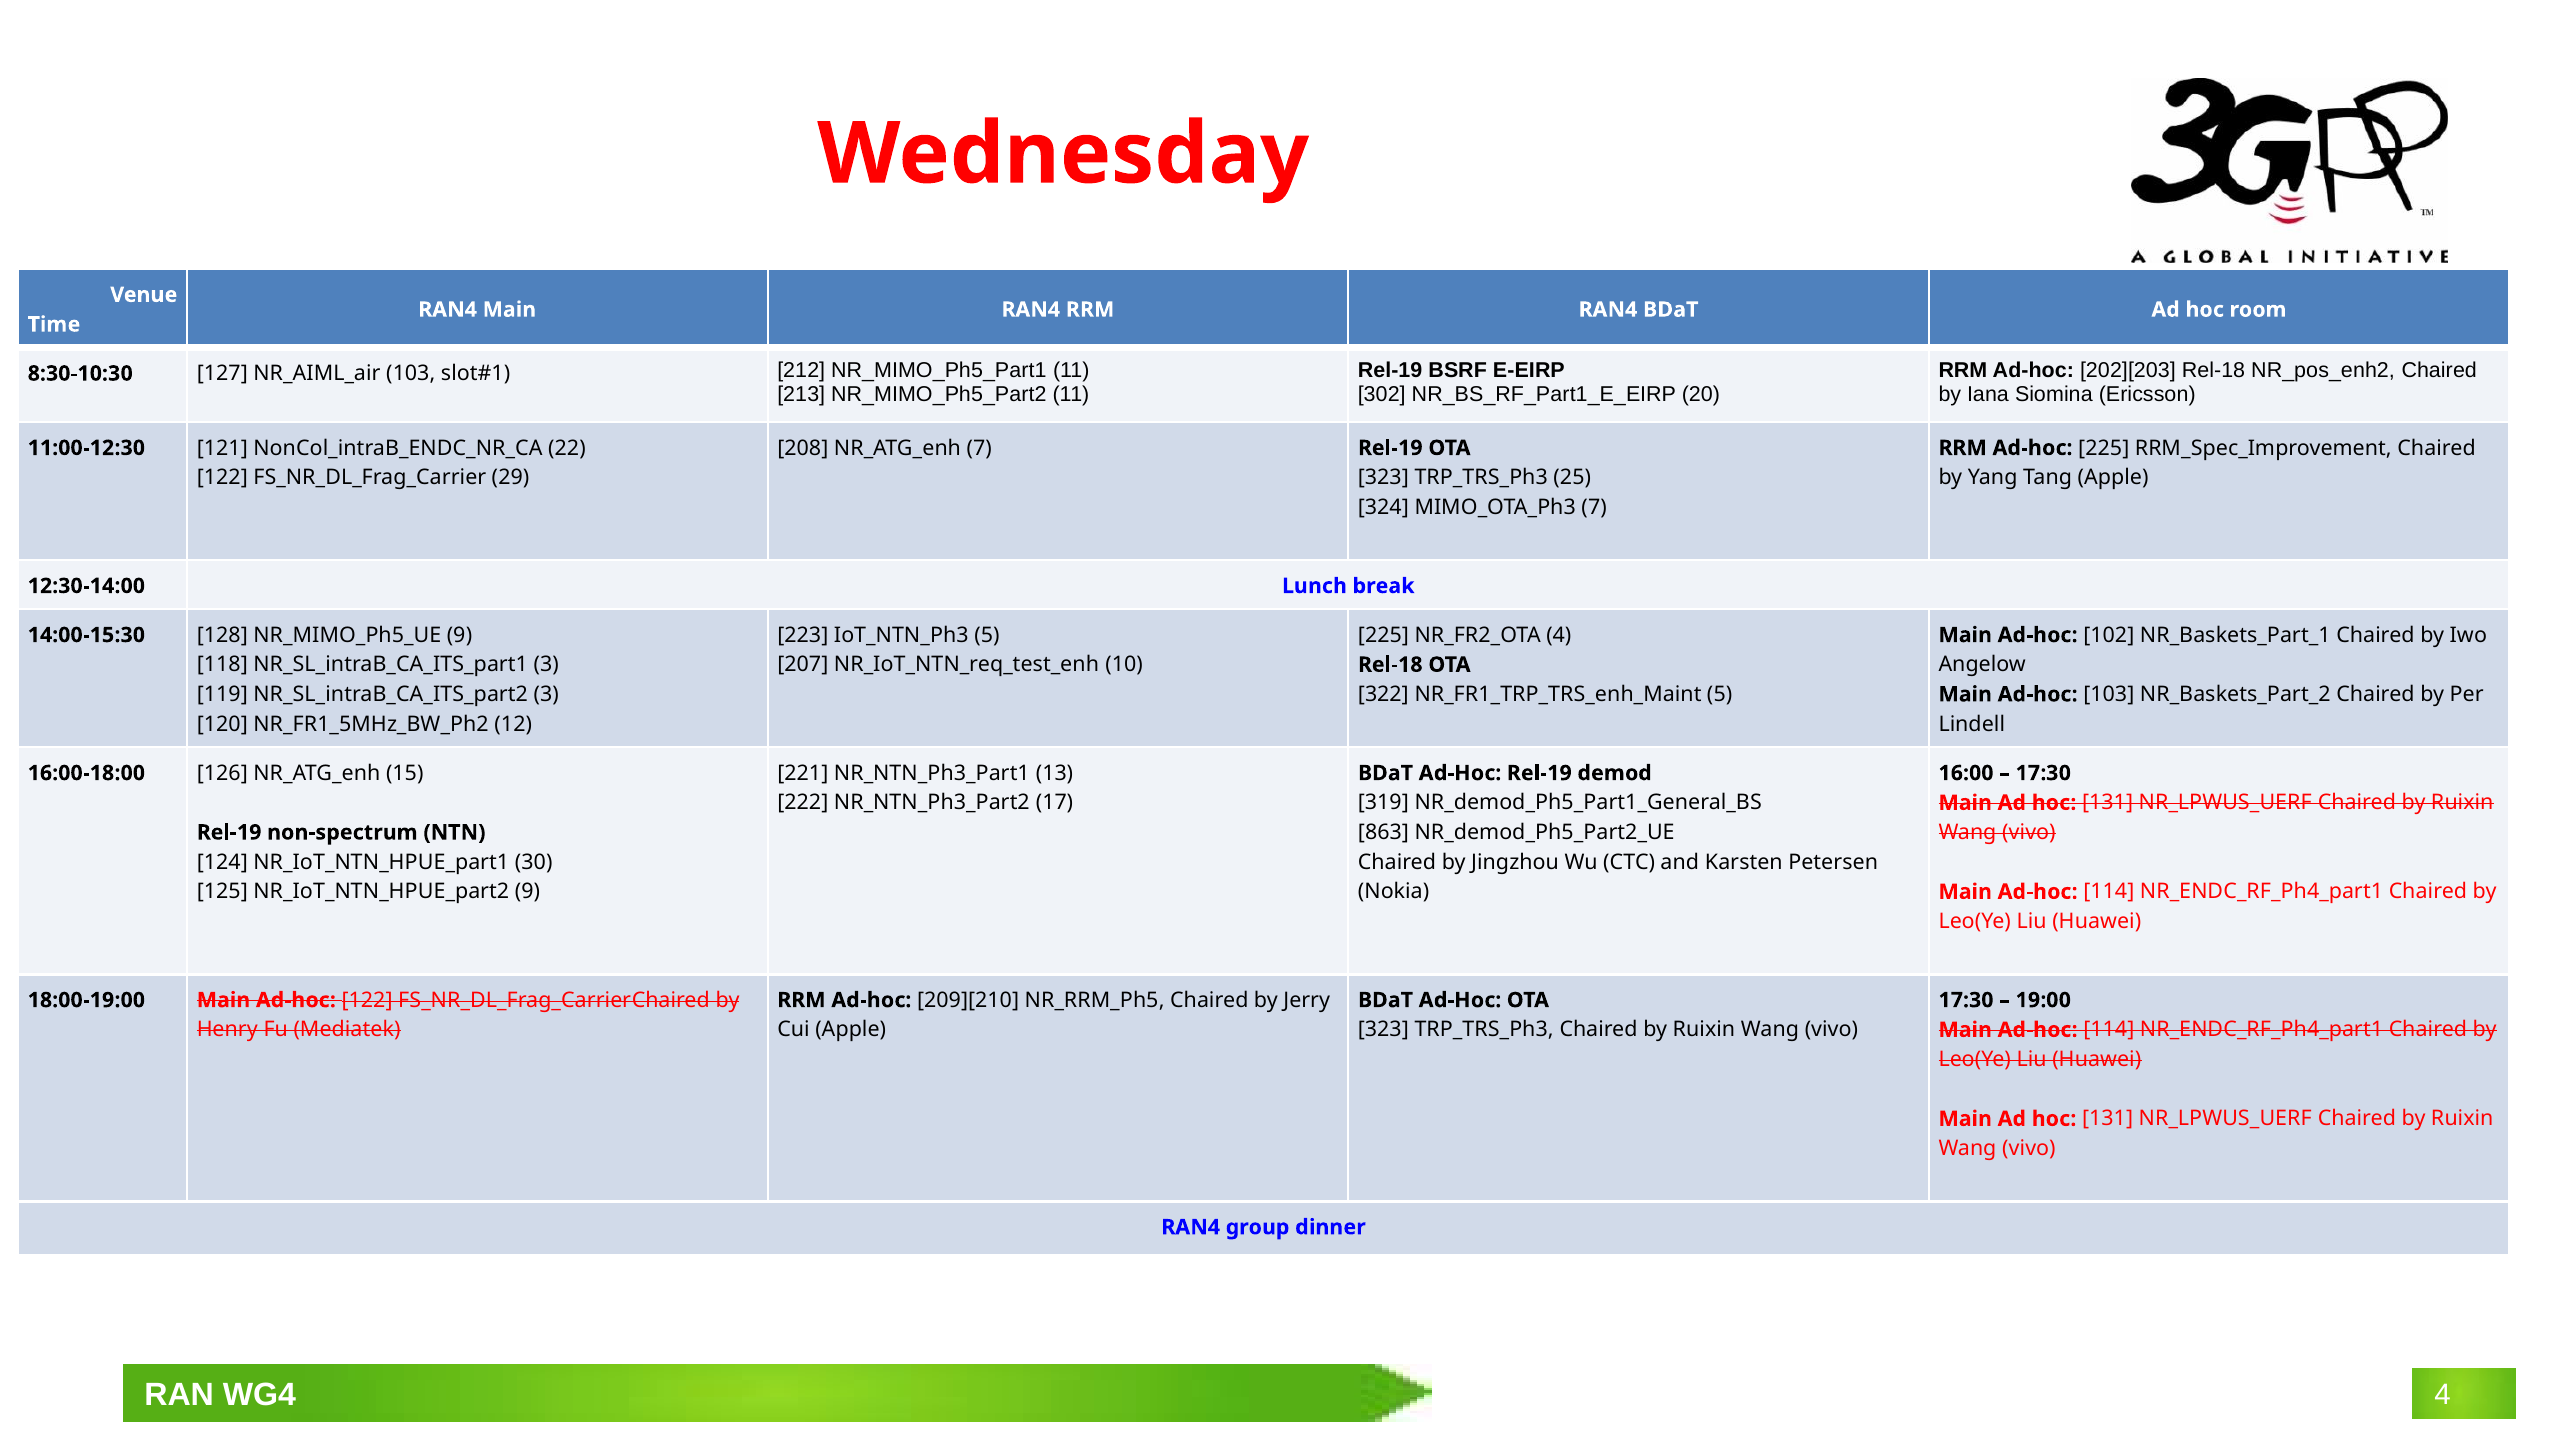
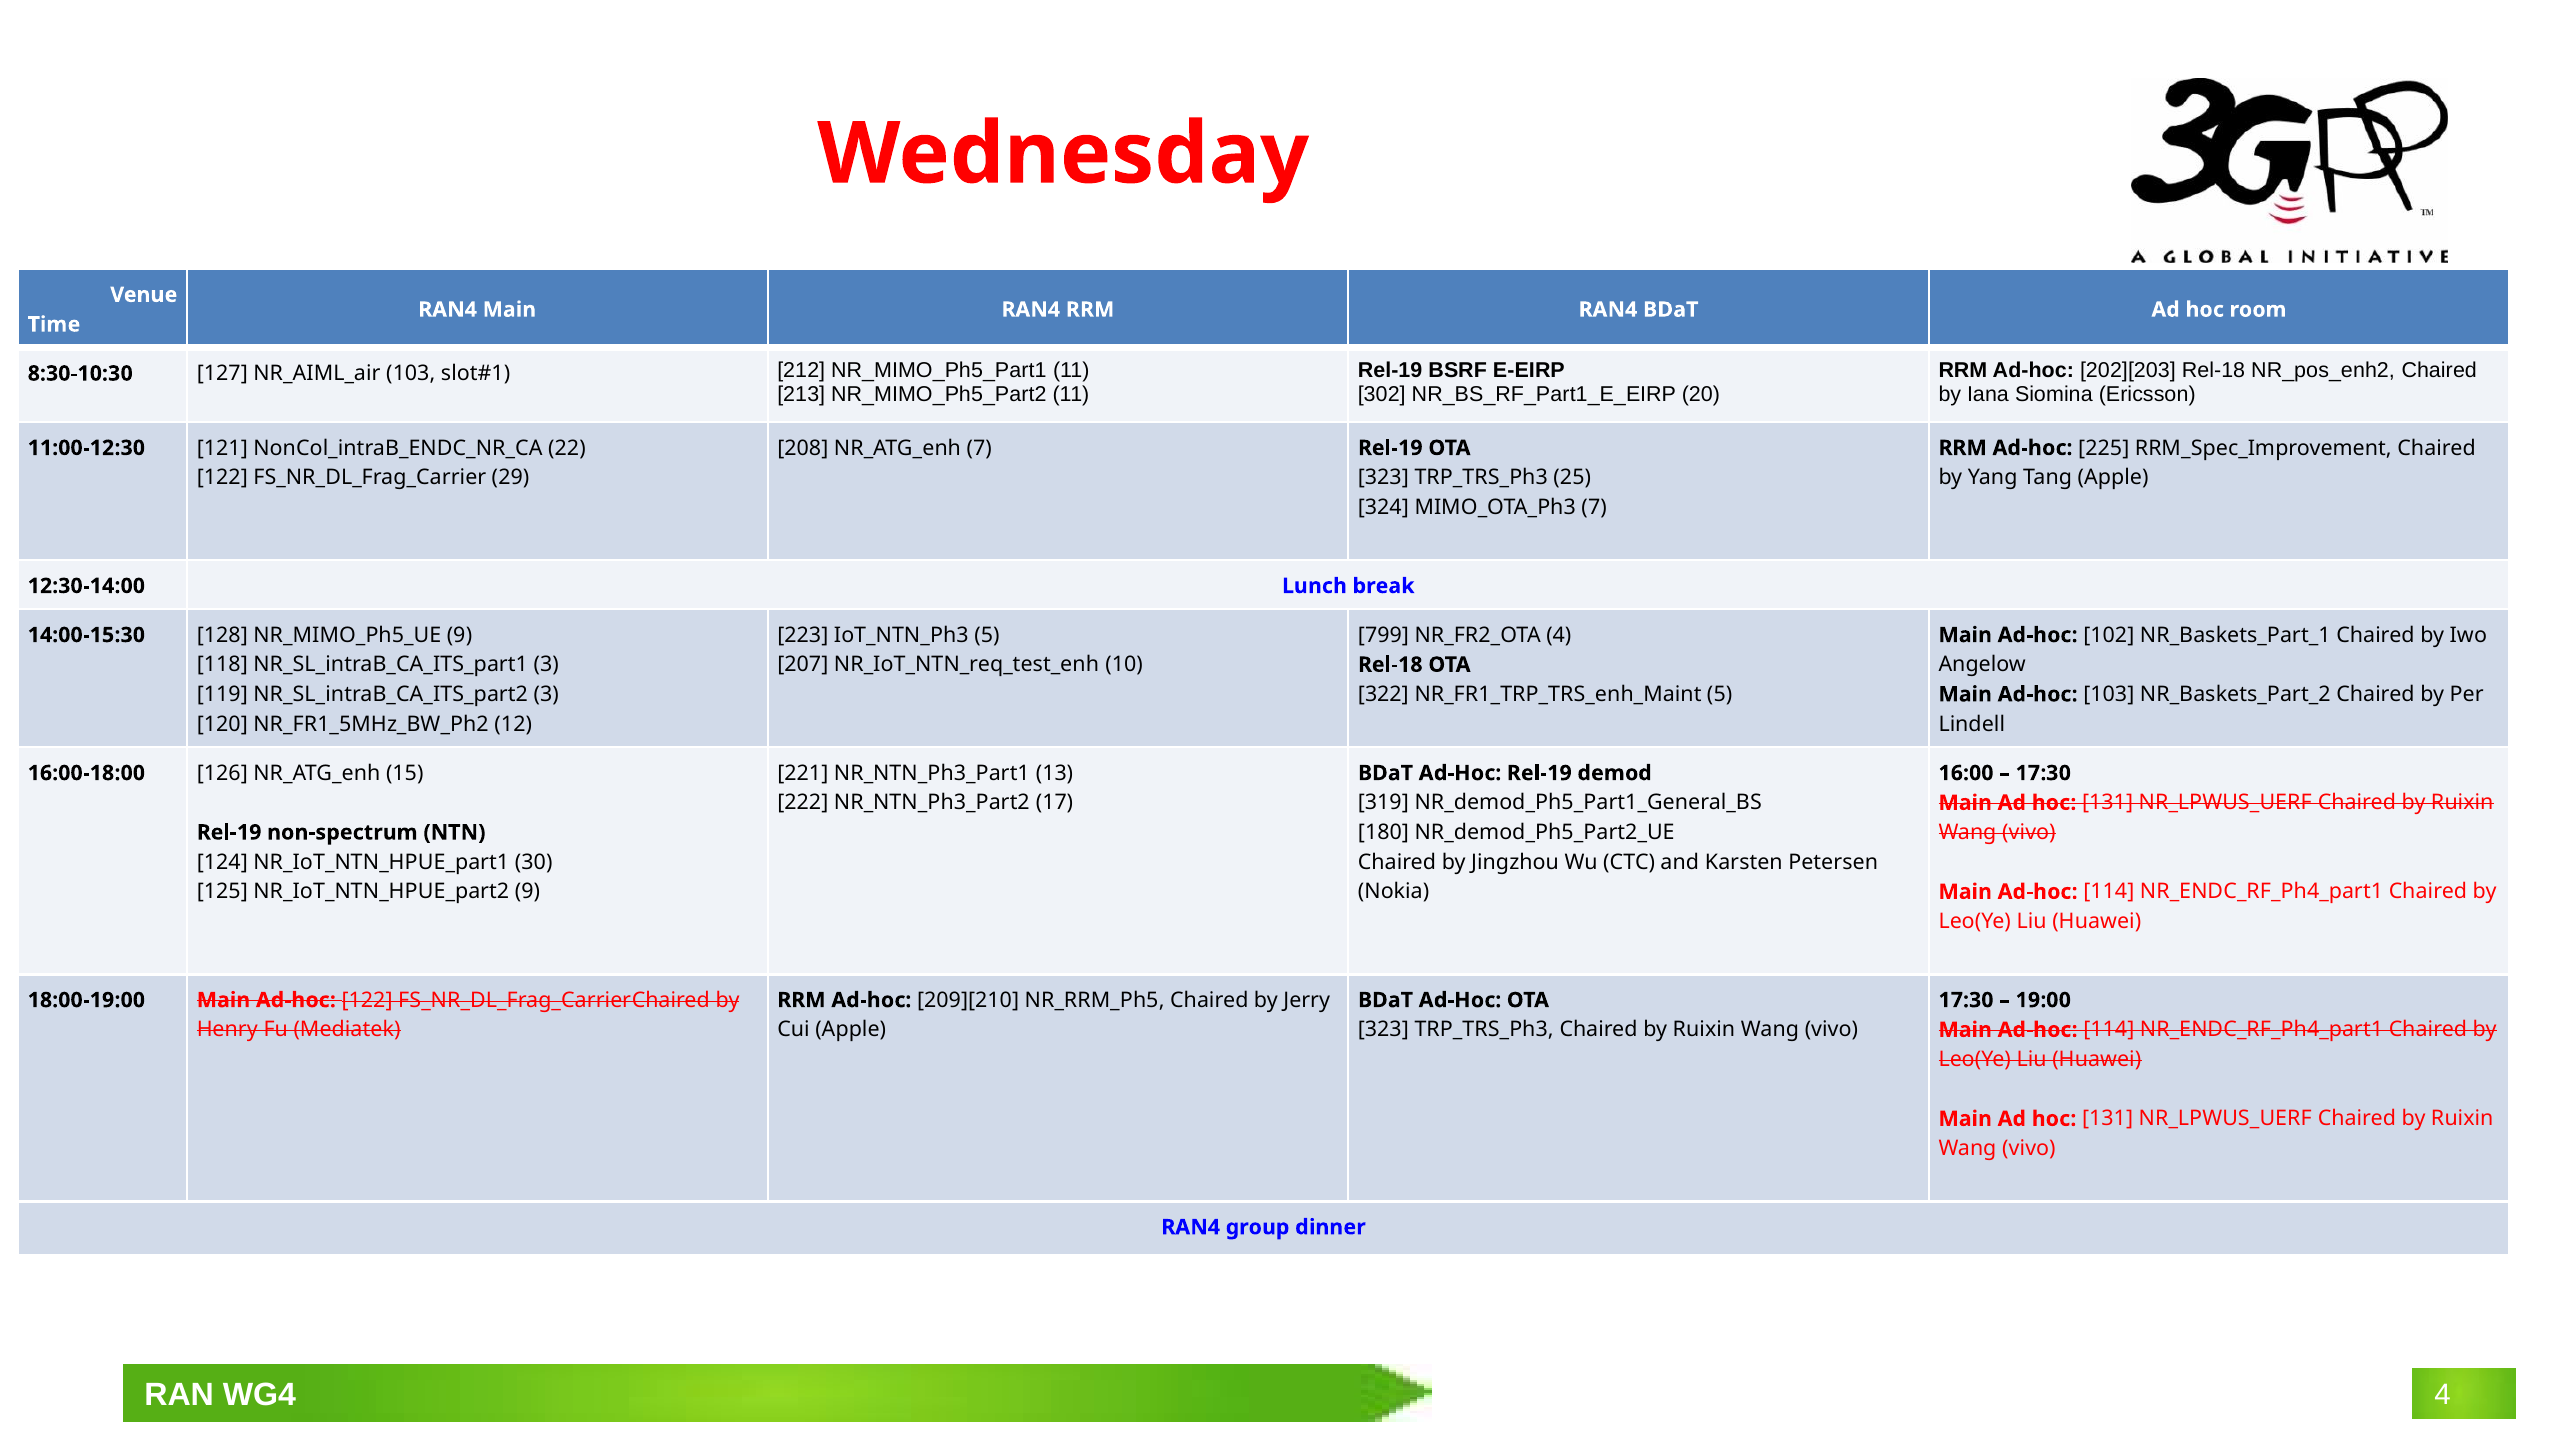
225 at (1383, 635): 225 -> 799
863: 863 -> 180
